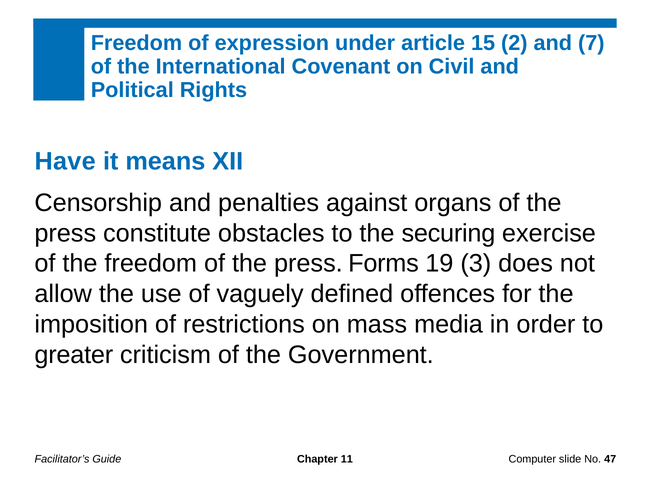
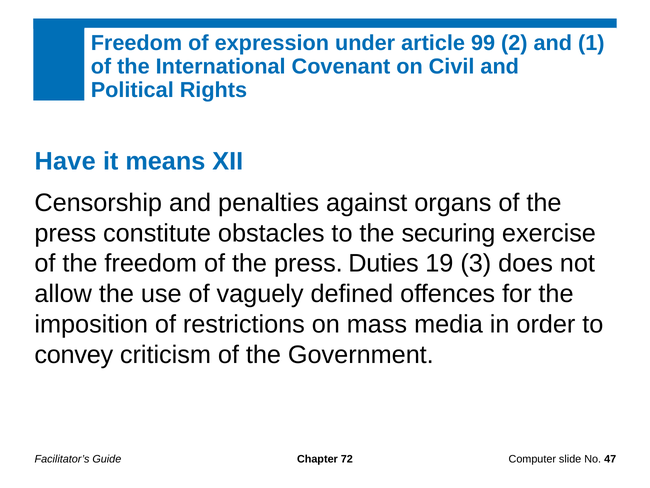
15: 15 -> 99
7: 7 -> 1
Forms: Forms -> Duties
greater: greater -> convey
11: 11 -> 72
